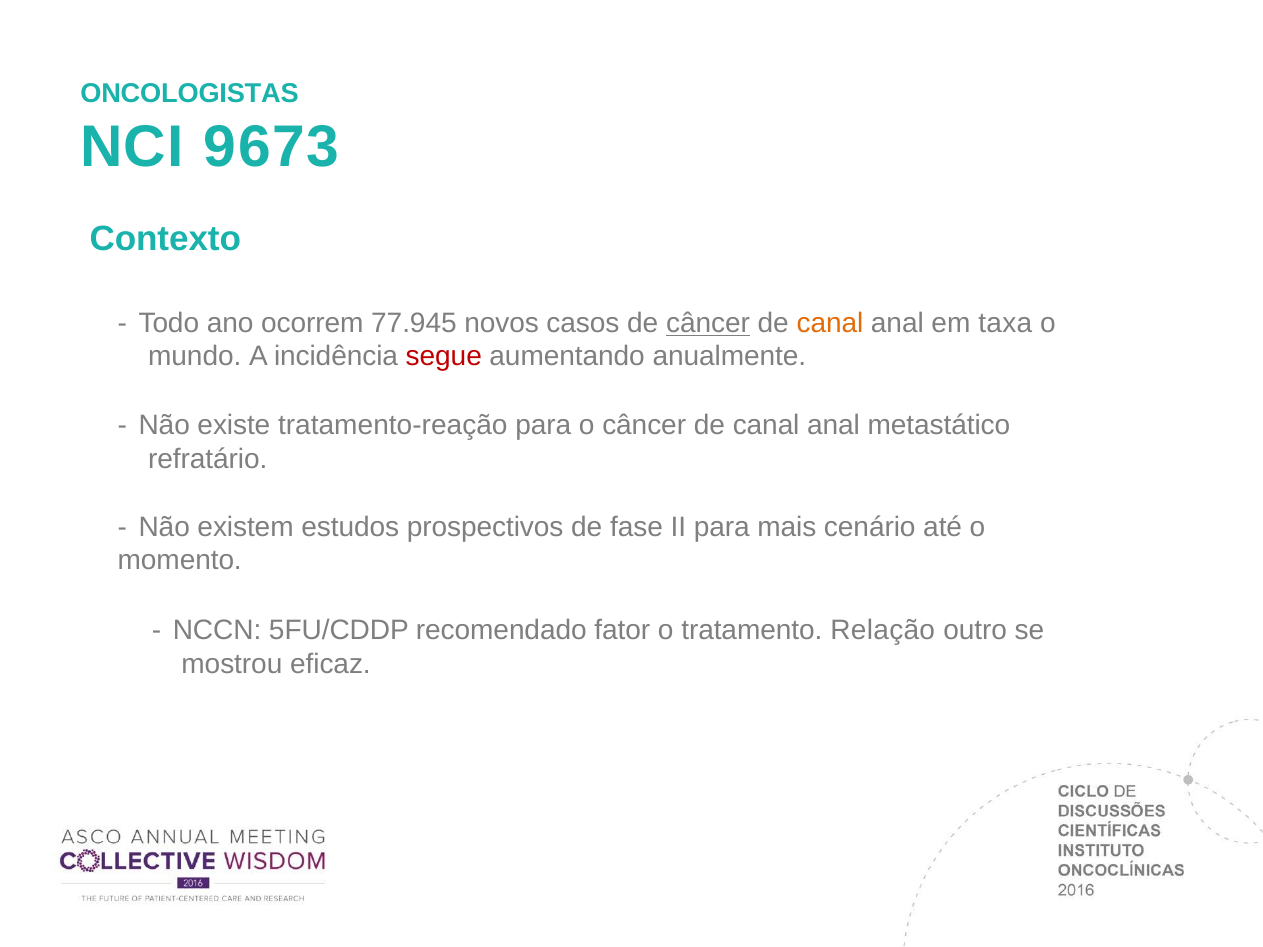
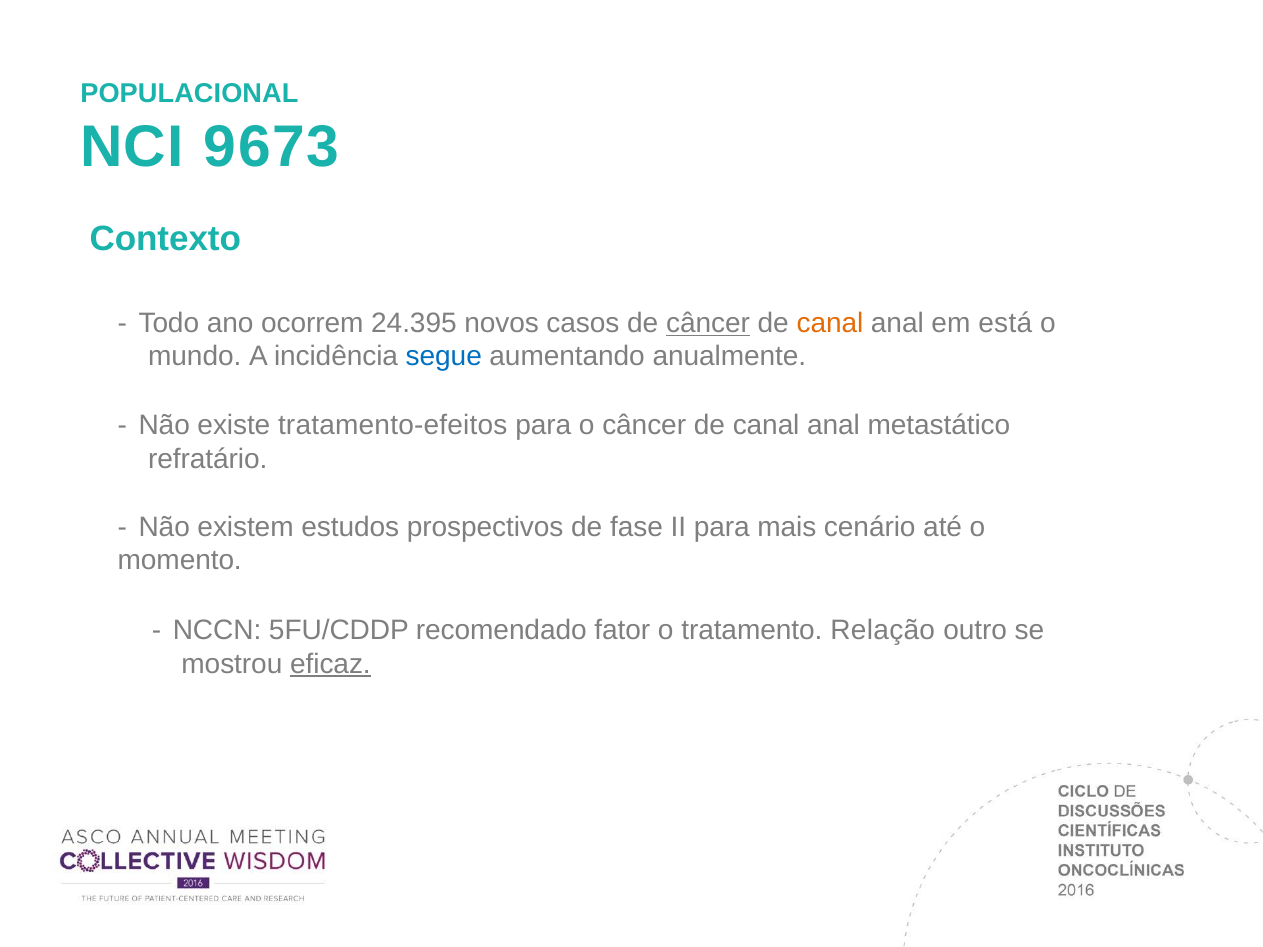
ONCOLOGISTAS: ONCOLOGISTAS -> POPULACIONAL
77.945: 77.945 -> 24.395
taxa: taxa -> está
segue colour: red -> blue
tratamento-reação: tratamento-reação -> tratamento-efeitos
eficaz underline: none -> present
